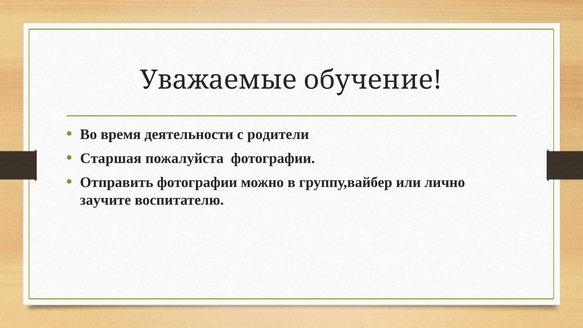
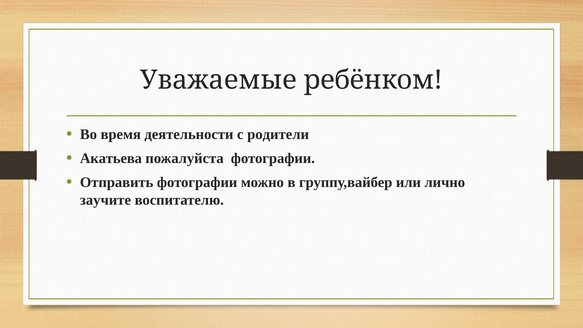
обучение: обучение -> ребёнком
Старшая: Старшая -> Акатьева
